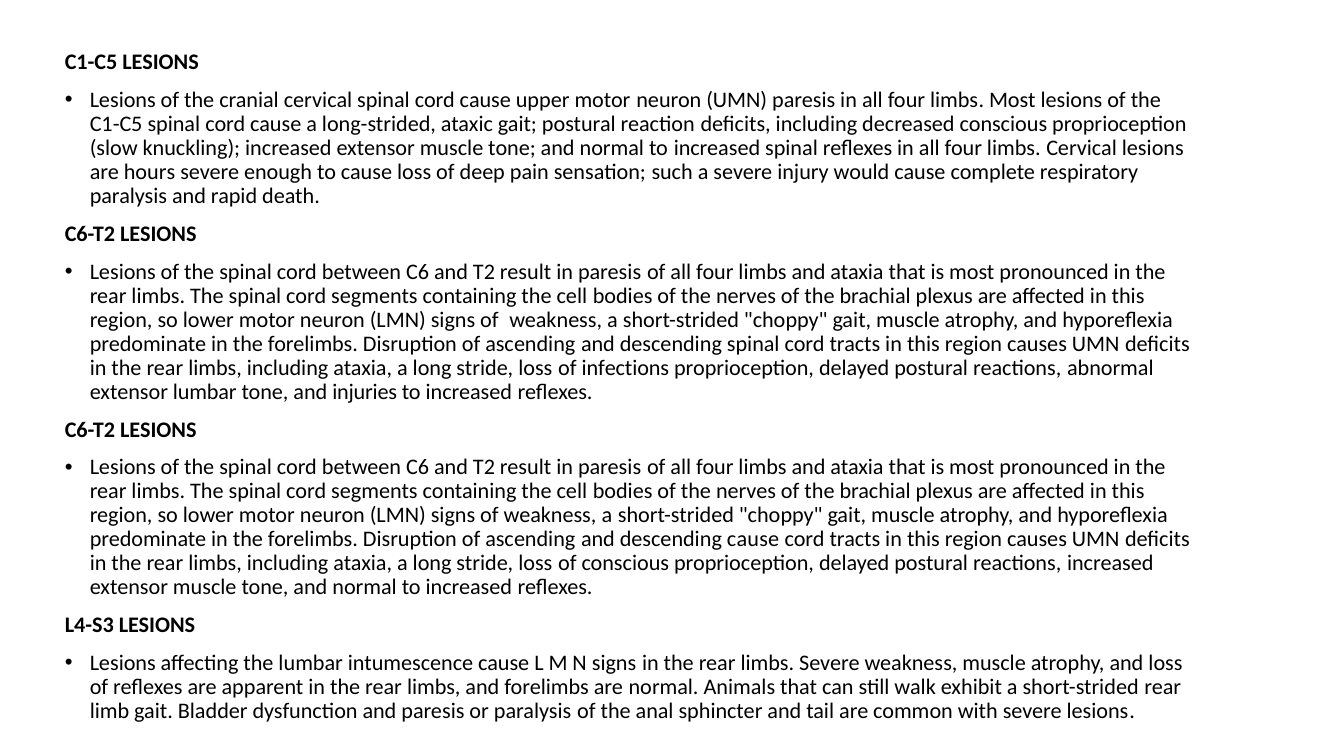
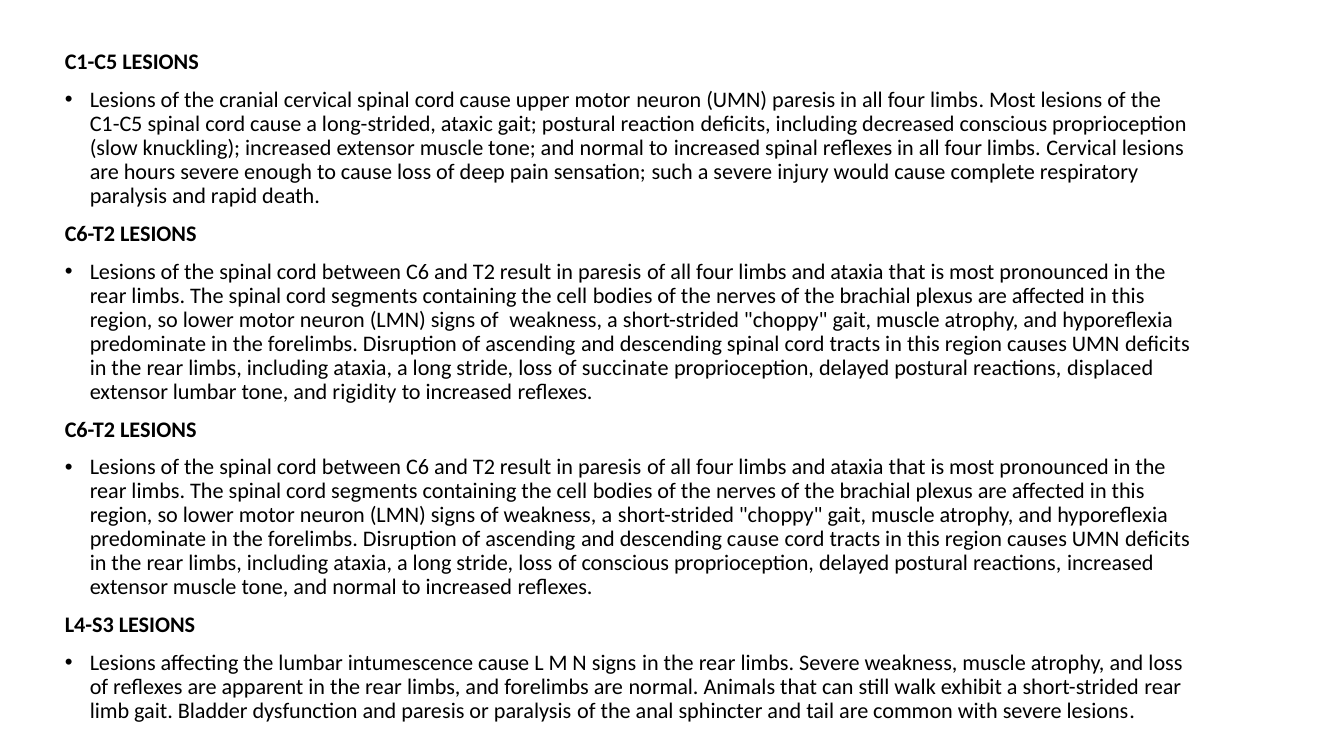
infections: infections -> succinate
abnormal: abnormal -> displaced
injuries: injuries -> rigidity
